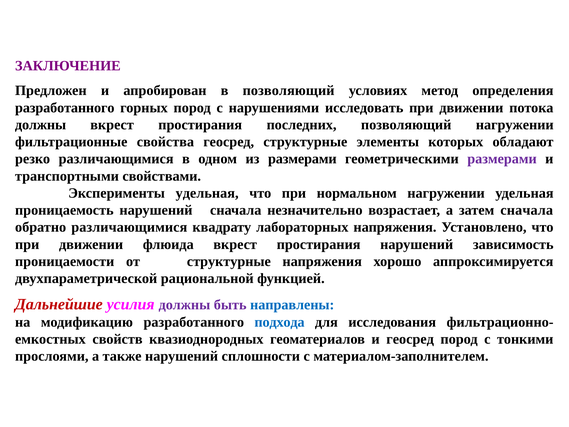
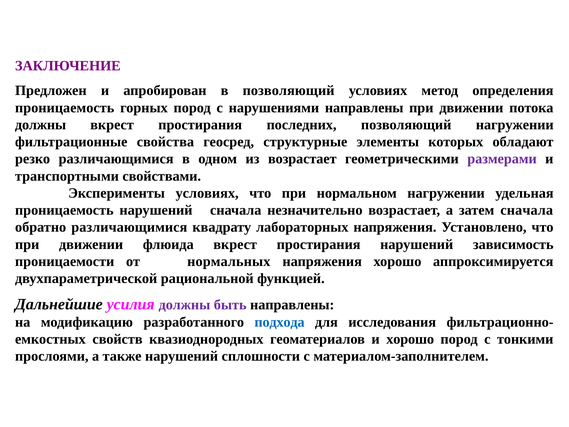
разработанного at (65, 108): разработанного -> проницаемость
нарушениями исследовать: исследовать -> направлены
из размерами: размерами -> возрастает
Эксперименты удельная: удельная -> условиях
от структурные: структурные -> нормальных
Дальнейшие colour: red -> black
направлены at (292, 305) colour: blue -> black
и геосред: геосред -> хорошо
